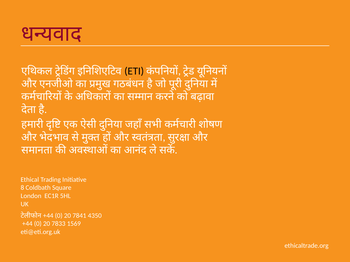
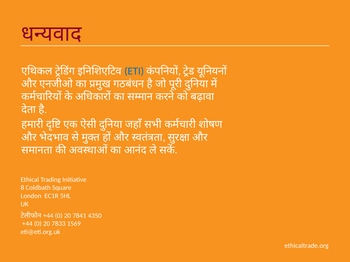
ETI colour: black -> blue
